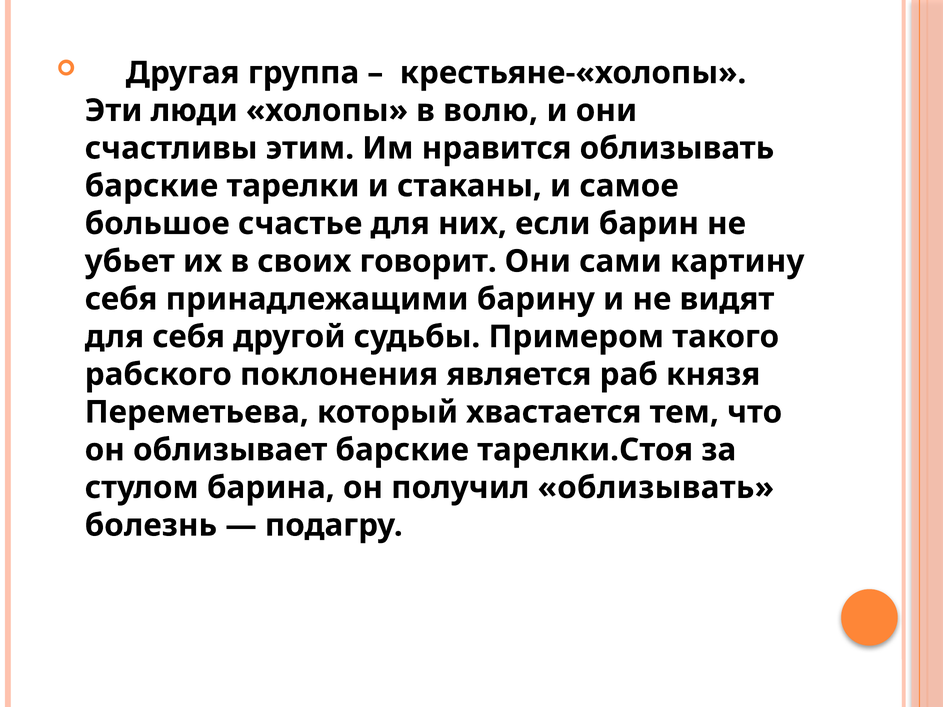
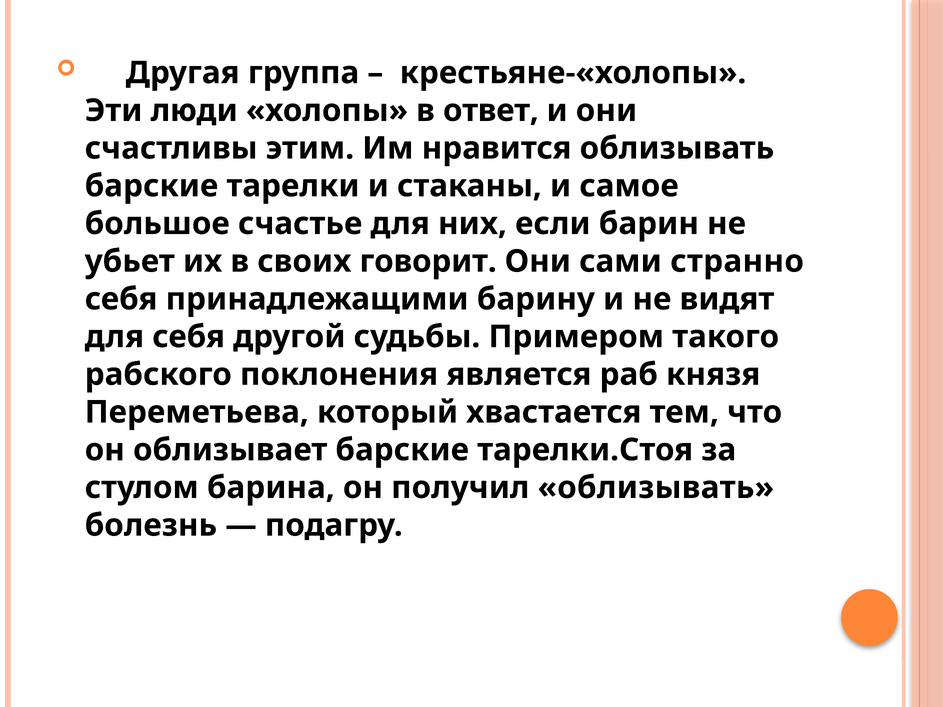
волю: волю -> ответ
картину: картину -> странно
